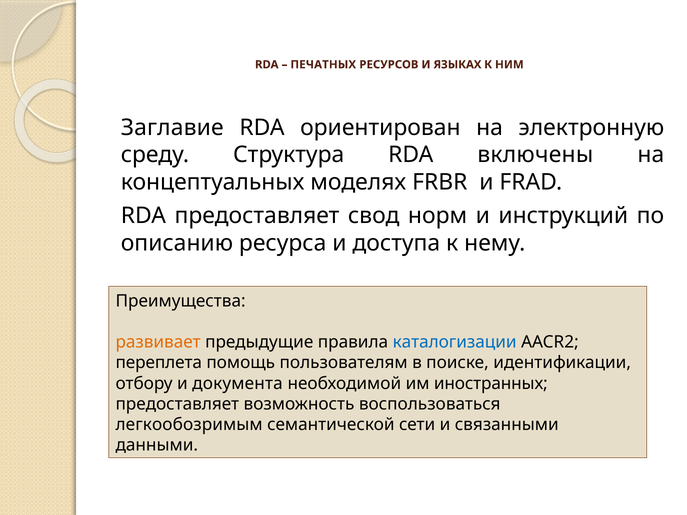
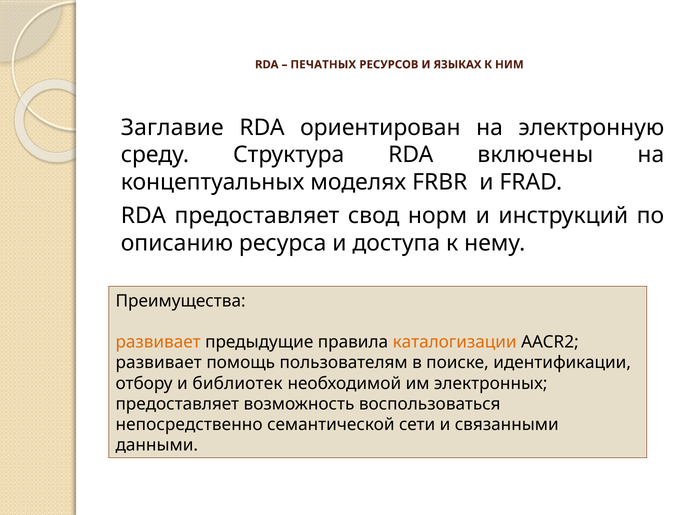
каталогизации colour: blue -> orange
переплета at (159, 363): переплета -> развивает
документа: документа -> библиотек
иностранных: иностранных -> электронных
легкообозримым: легкообозримым -> непосредственно
